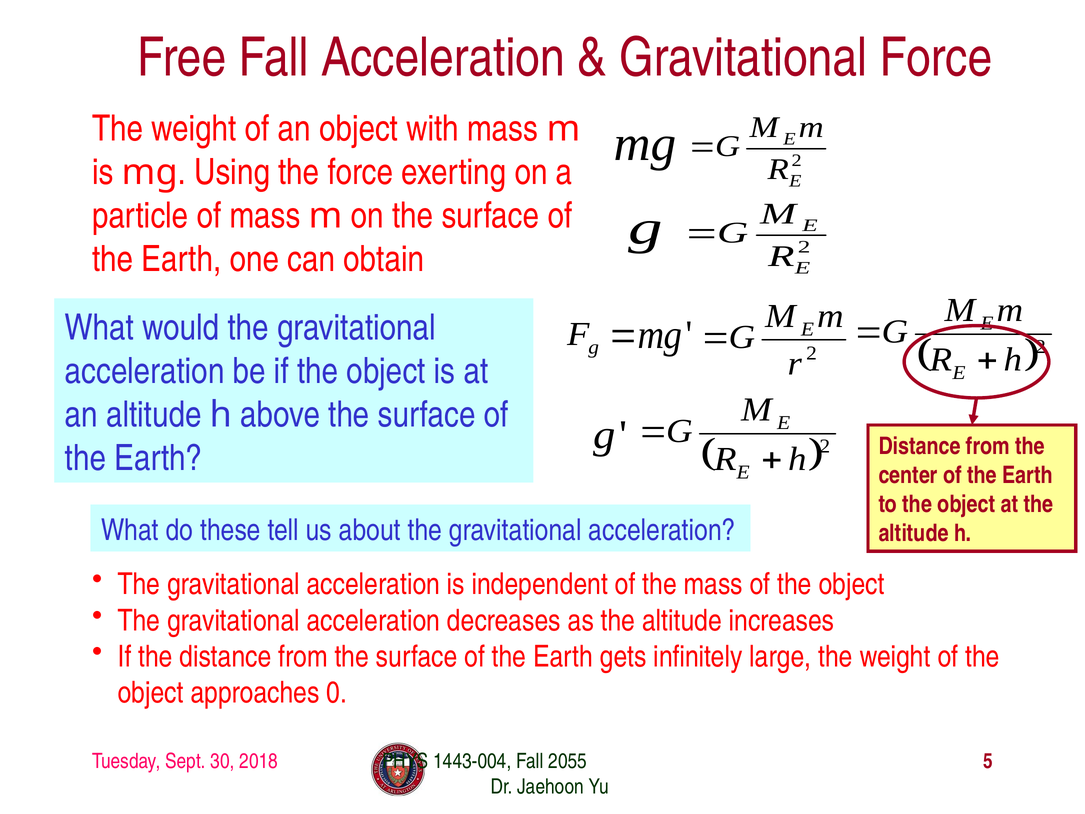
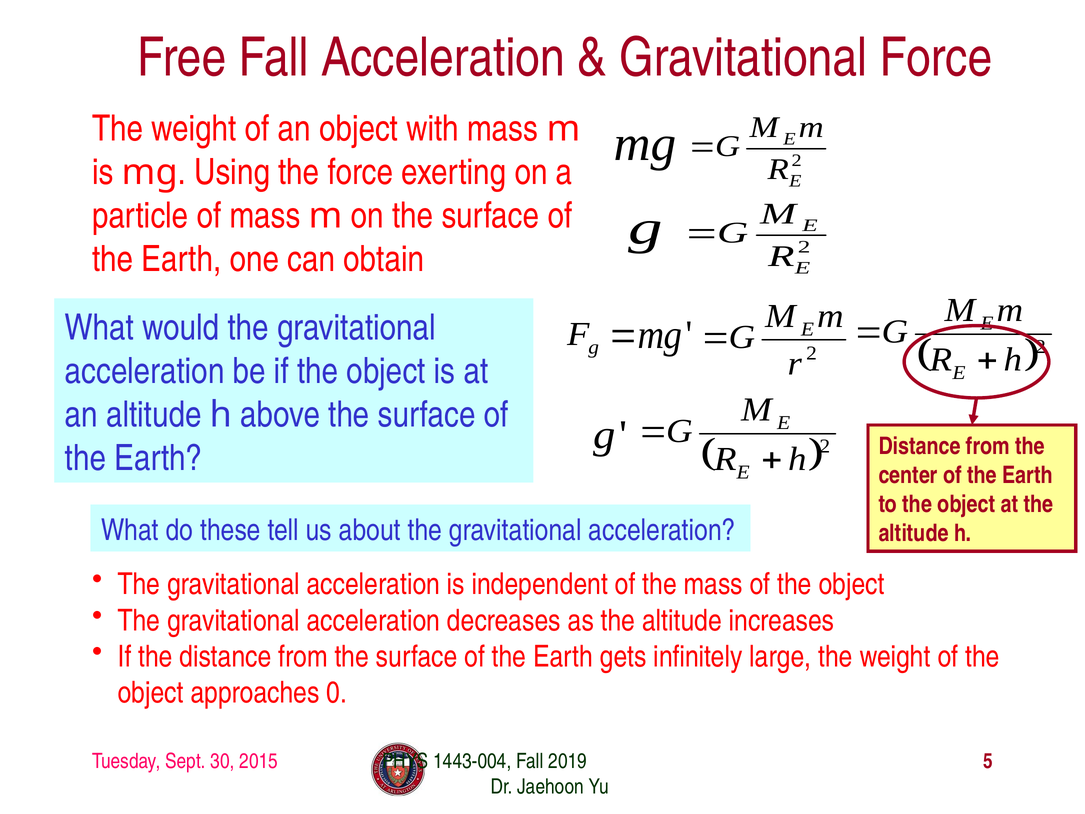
2018: 2018 -> 2015
2055: 2055 -> 2019
